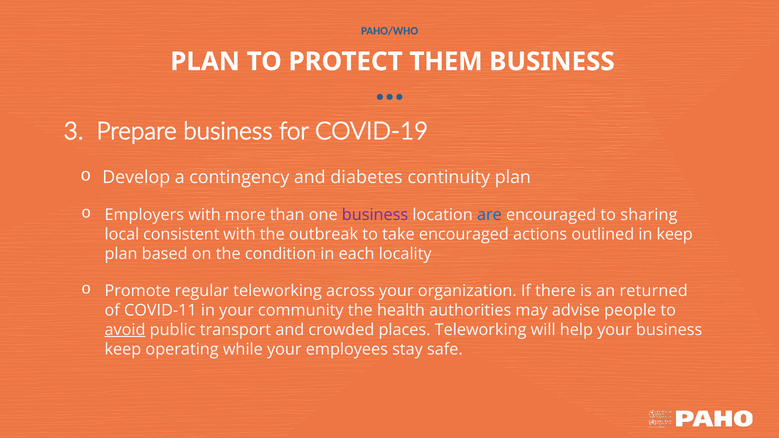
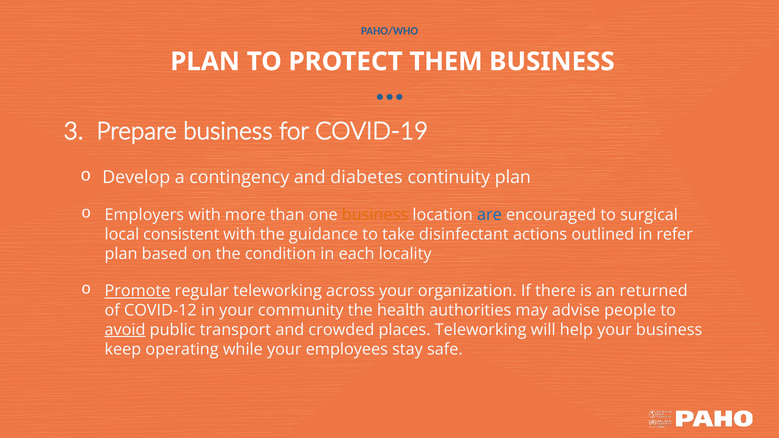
business at (375, 215) colour: purple -> orange
sharing: sharing -> surgical
outbreak: outbreak -> guidance
take encouraged: encouraged -> disinfectant
in keep: keep -> refer
Promote underline: none -> present
COVID-11: COVID-11 -> COVID-12
